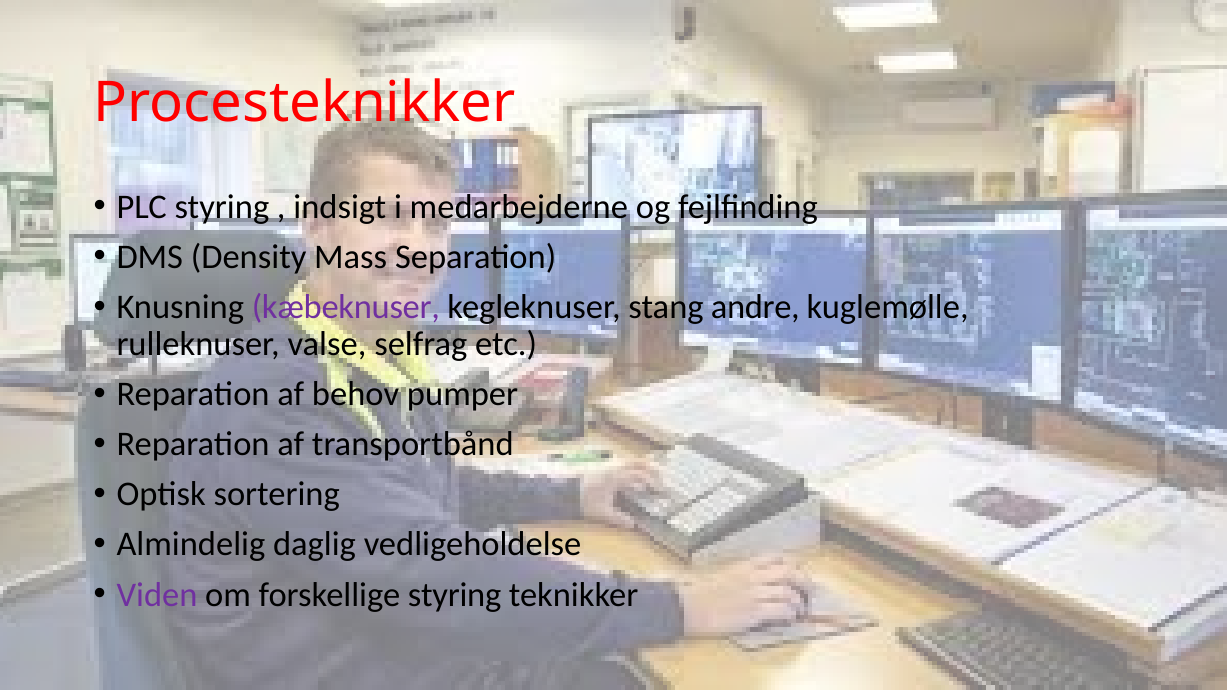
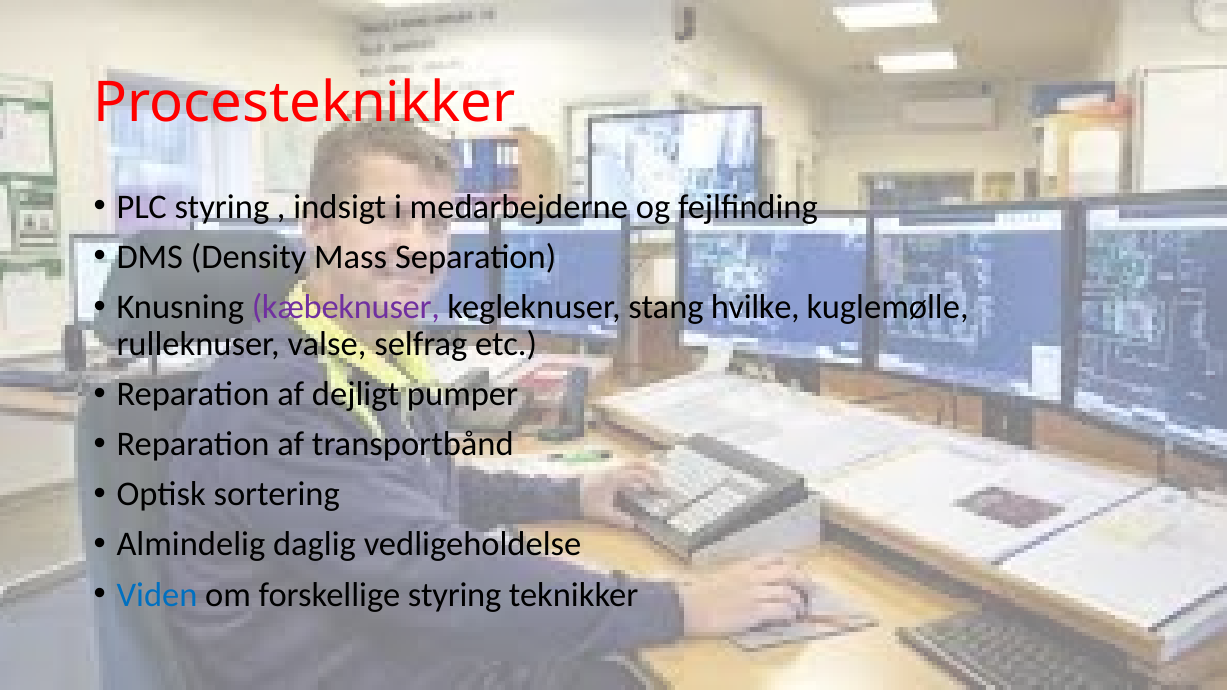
andre: andre -> hvilke
behov: behov -> dejligt
Viden colour: purple -> blue
